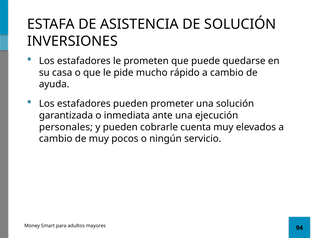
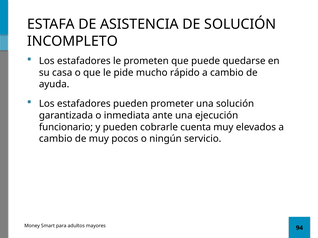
INVERSIONES: INVERSIONES -> INCOMPLETO
personales: personales -> funcionario
